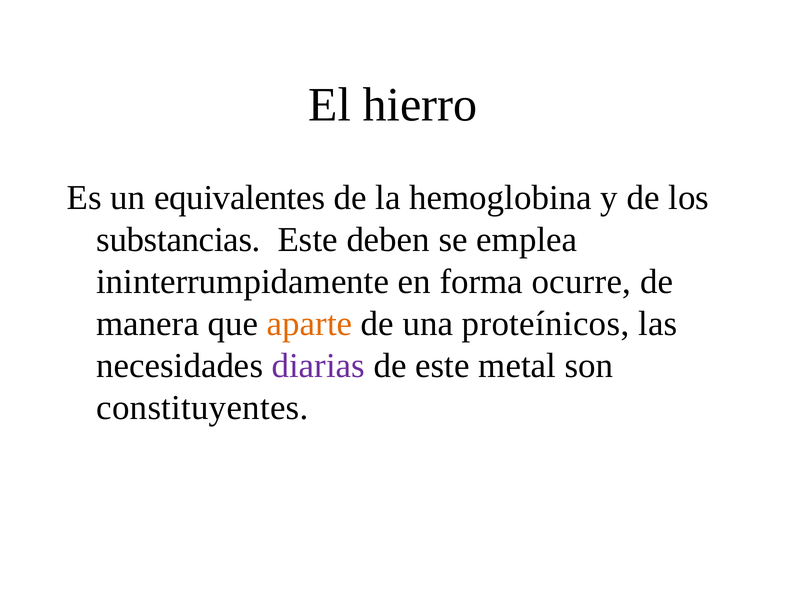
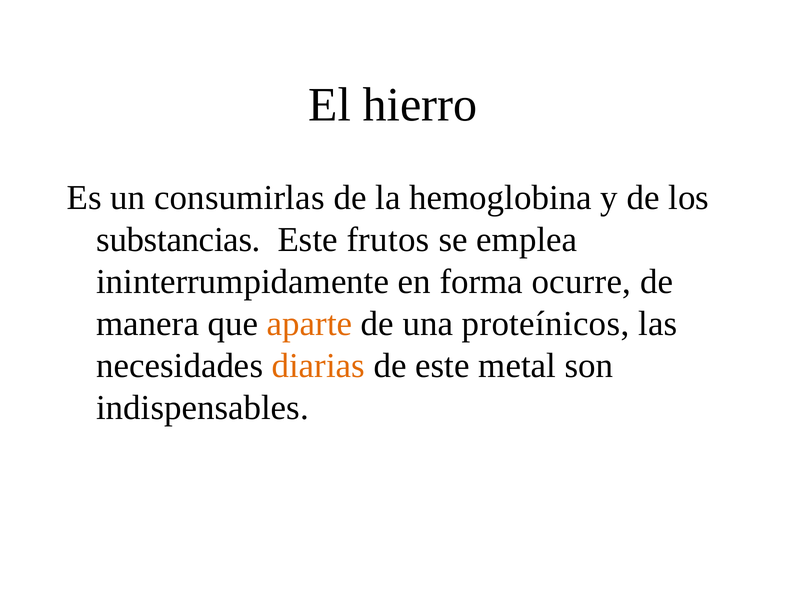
equivalentes: equivalentes -> consumirlas
deben: deben -> frutos
diarias colour: purple -> orange
constituyentes: constituyentes -> indispensables
